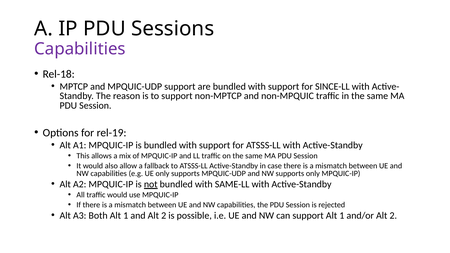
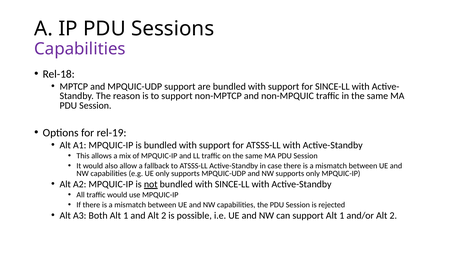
with SAME-LL: SAME-LL -> SINCE-LL
